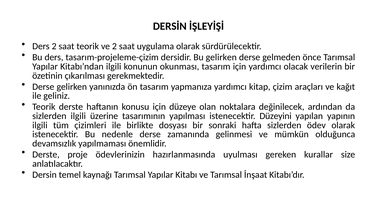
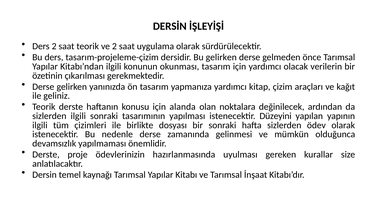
düzeye: düzeye -> alanda
ilgili üzerine: üzerine -> sonraki
